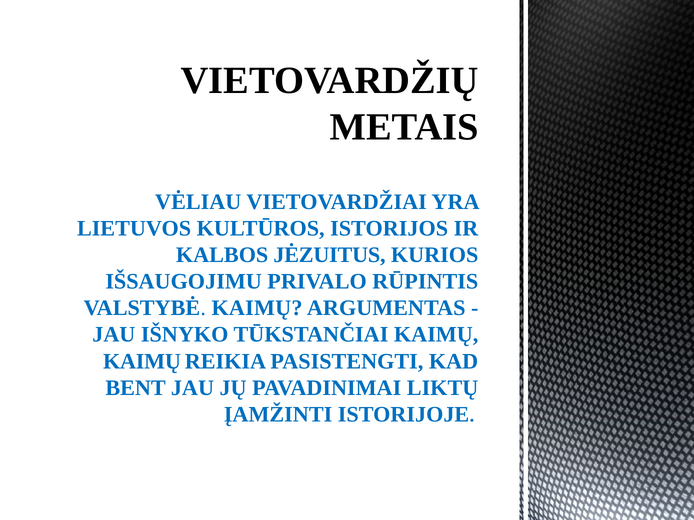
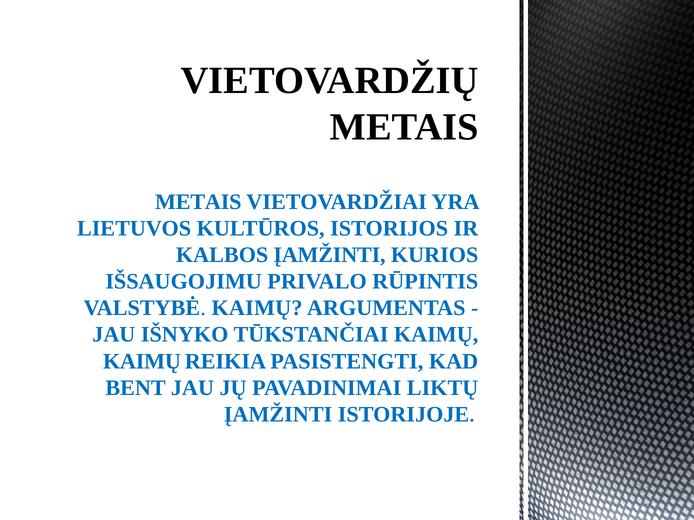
VĖLIAU at (198, 202): VĖLIAU -> METAIS
KALBOS JĖZUITUS: JĖZUITUS -> ĮAMŽINTI
